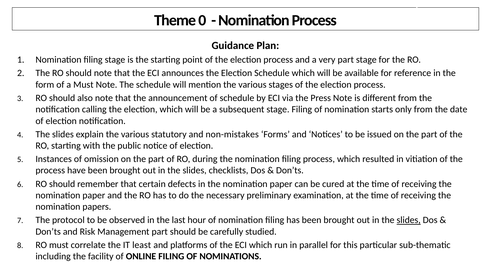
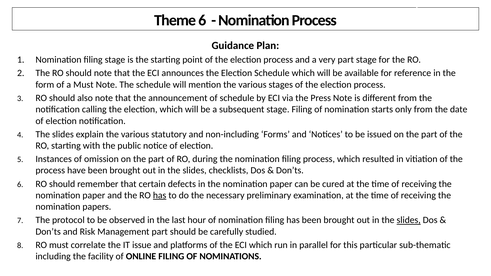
Theme 0: 0 -> 6
non-mistakes: non-mistakes -> non-including
has at (160, 195) underline: none -> present
least: least -> issue
